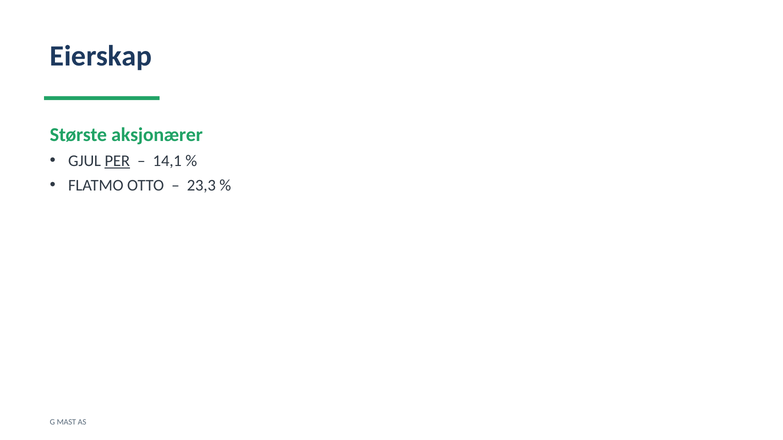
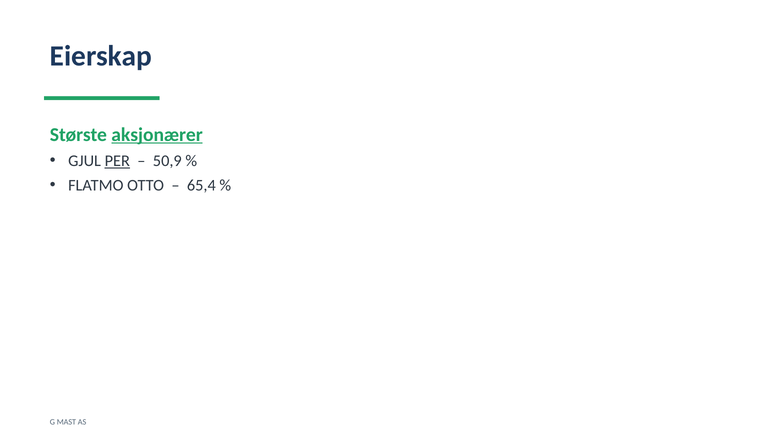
aksjonærer underline: none -> present
14,1: 14,1 -> 50,9
23,3: 23,3 -> 65,4
